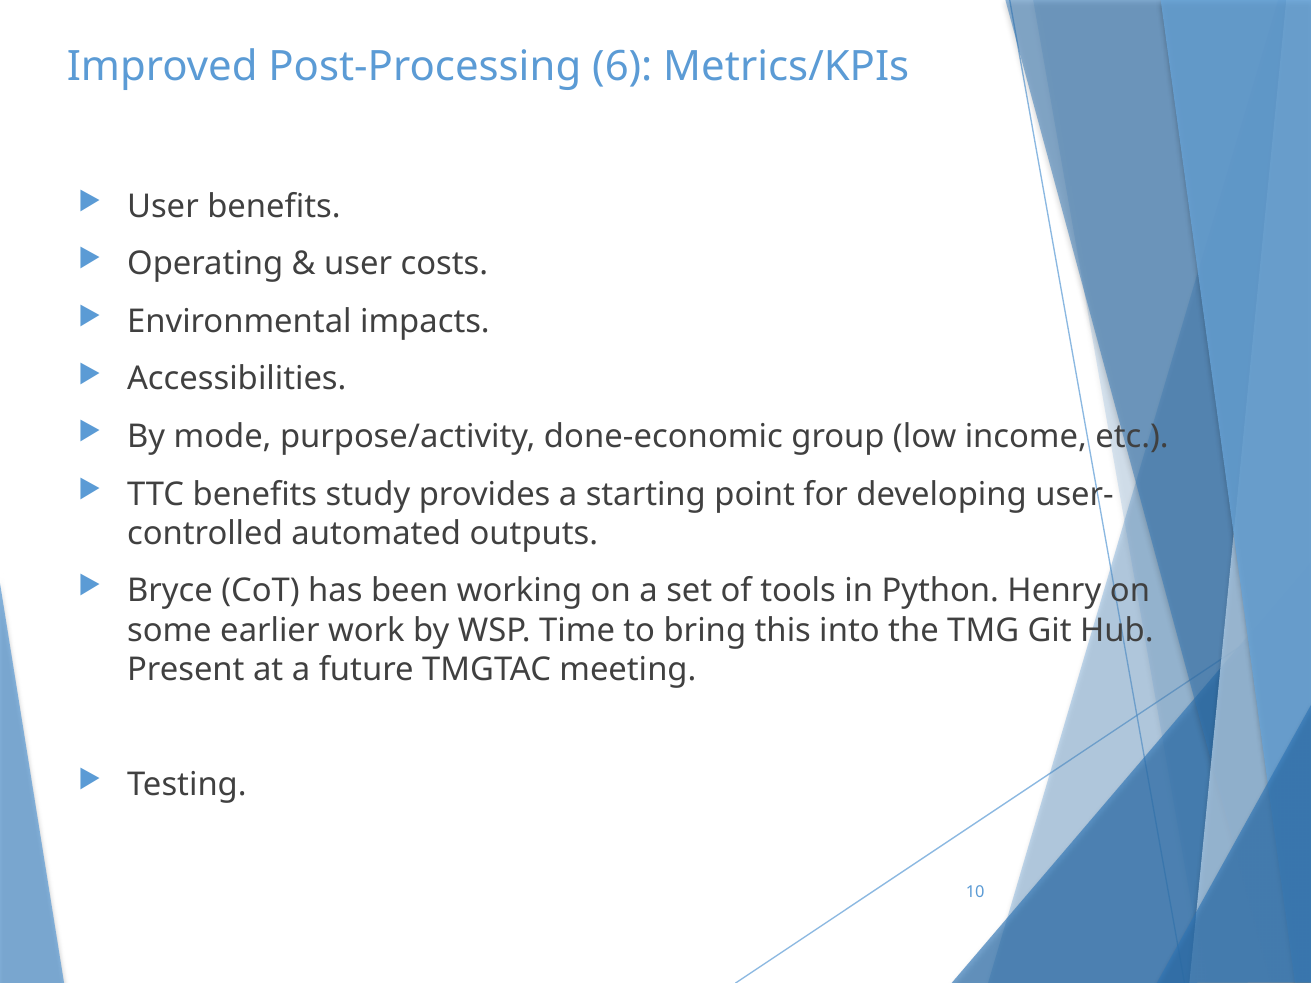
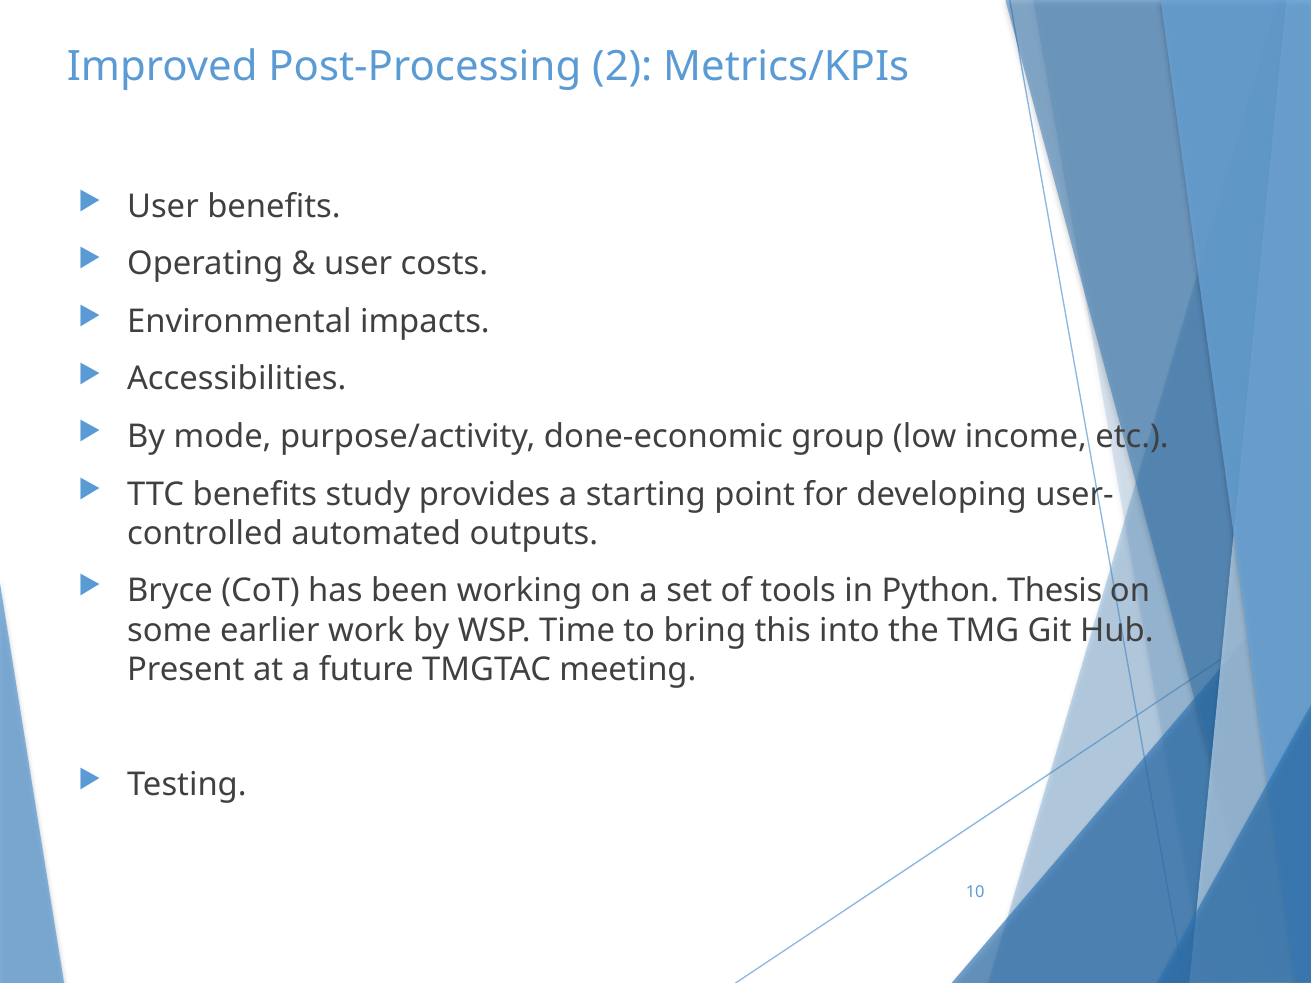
6: 6 -> 2
Henry: Henry -> Thesis
